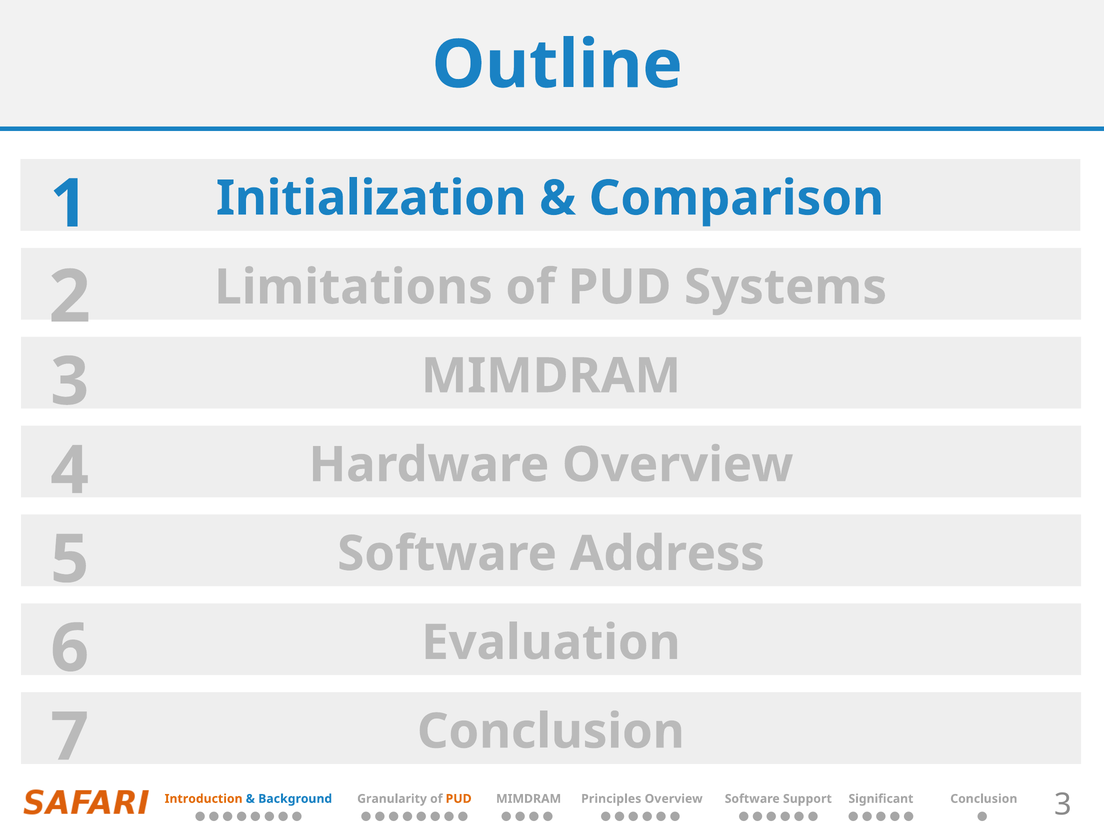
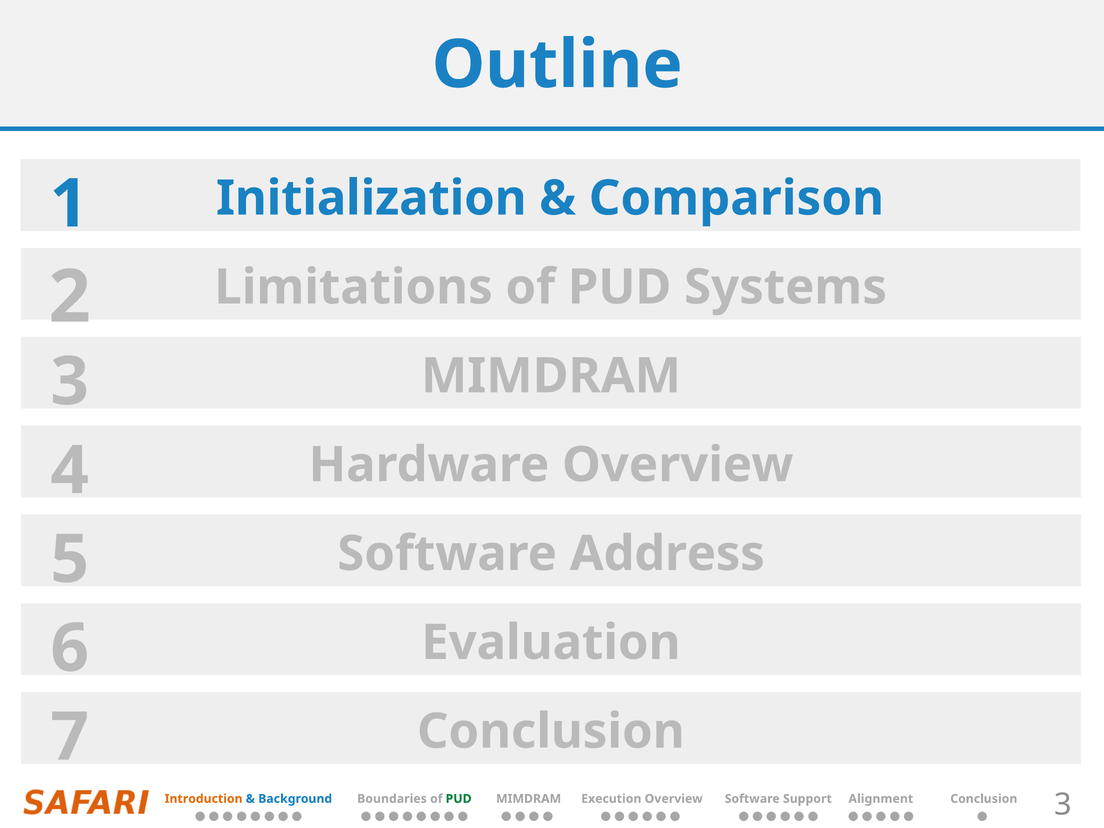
Granularity: Granularity -> Boundaries
PUD at (459, 799) colour: orange -> green
Principles: Principles -> Execution
Significant: Significant -> Alignment
